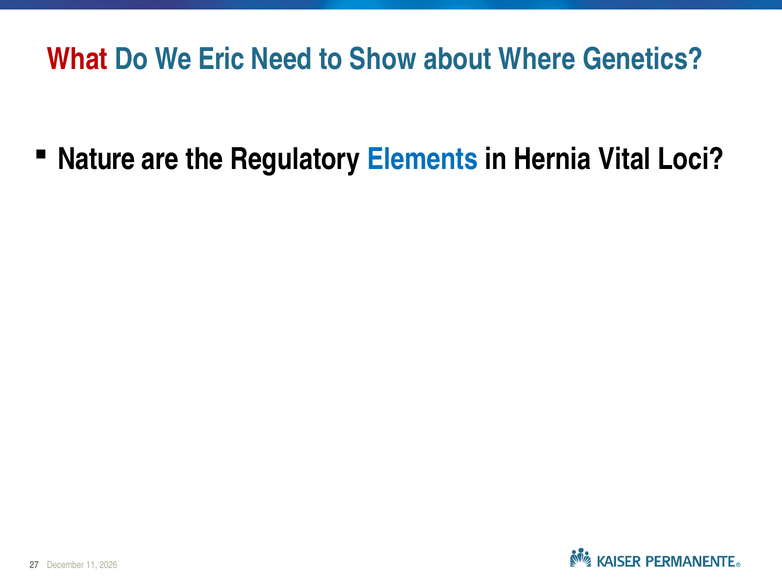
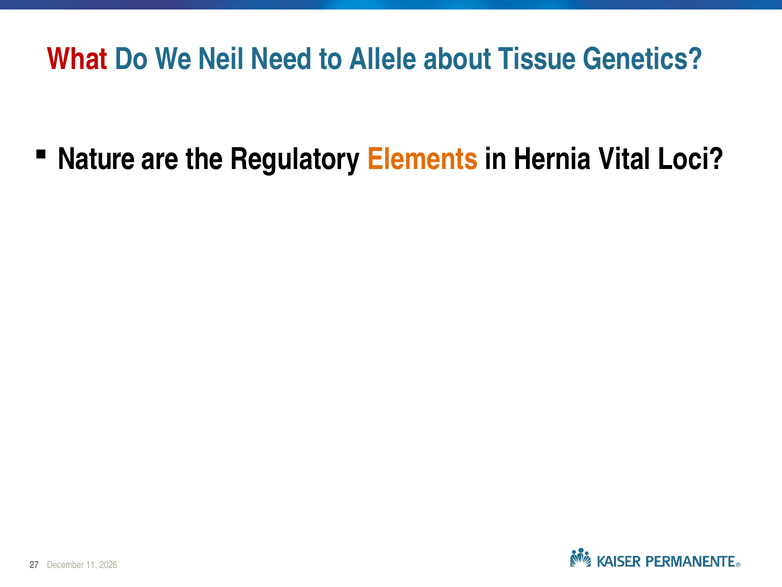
Eric: Eric -> Neil
Show: Show -> Allele
Where: Where -> Tissue
Elements colour: blue -> orange
